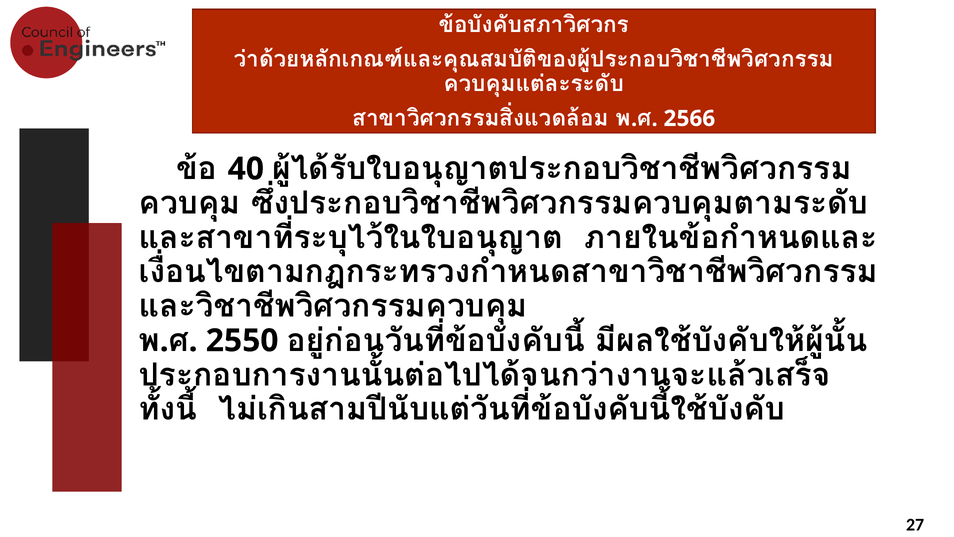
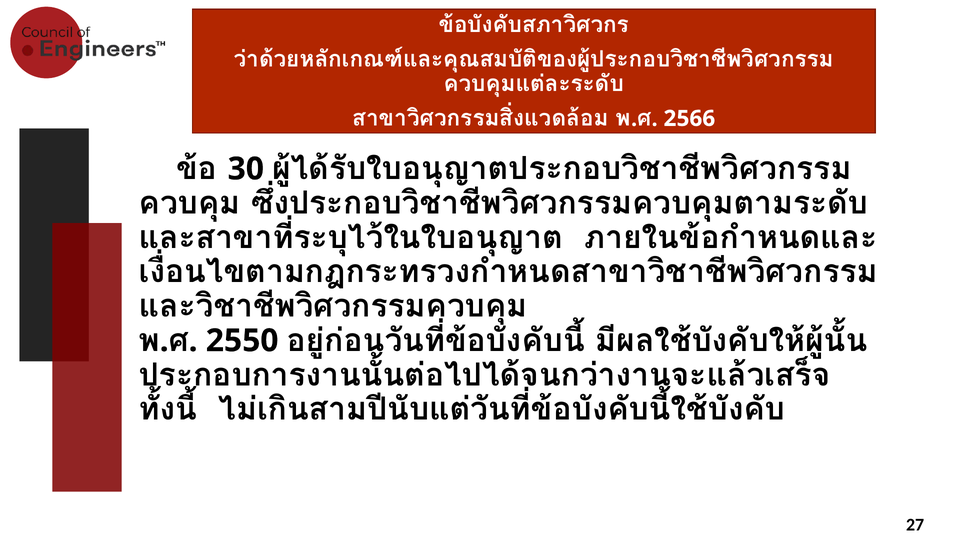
40: 40 -> 30
